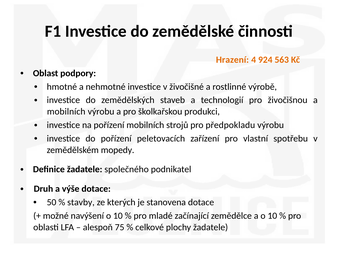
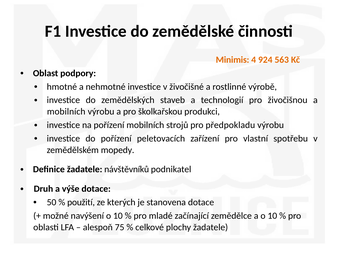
Hrazení: Hrazení -> Minimis
společného: společného -> návštěvníků
stavby: stavby -> použití
